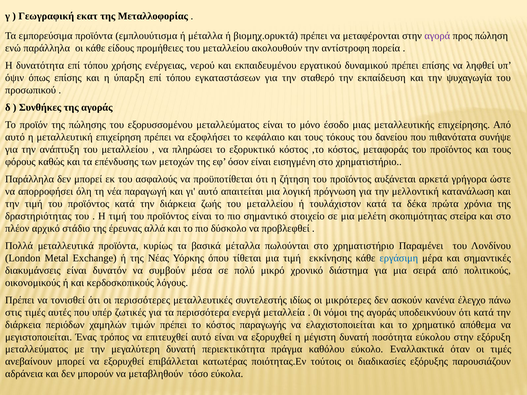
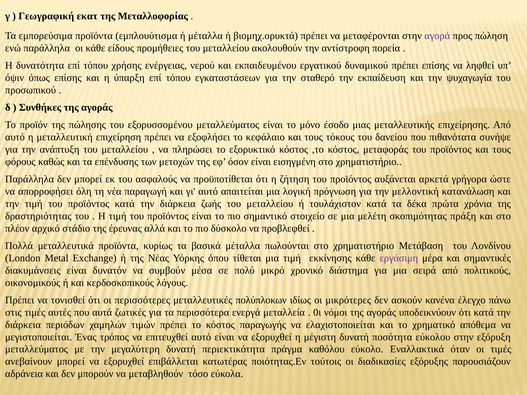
στείρα: στείρα -> πράξη
Παραμένει: Παραμένει -> Μετάβαση
εργάσιμη colour: blue -> purple
συντελεστής: συντελεστής -> πολύπλοκων
υπέρ: υπέρ -> αυτά
